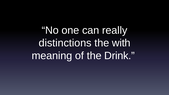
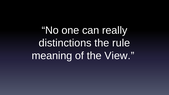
with: with -> rule
Drink: Drink -> View
